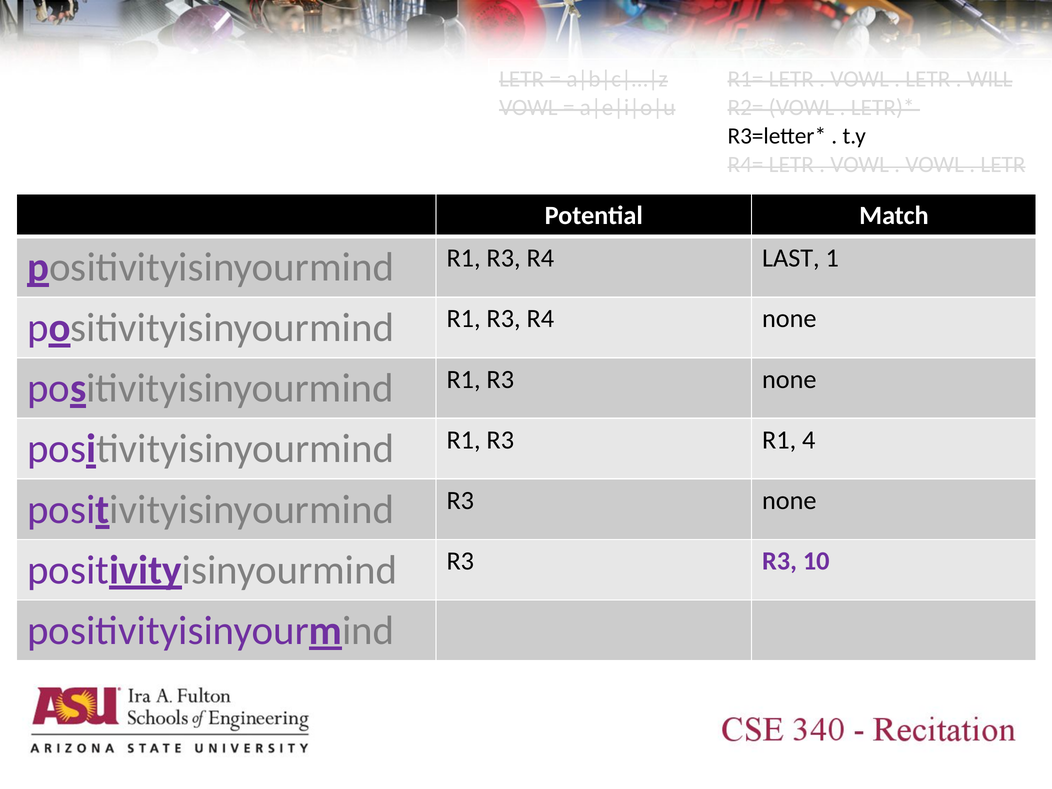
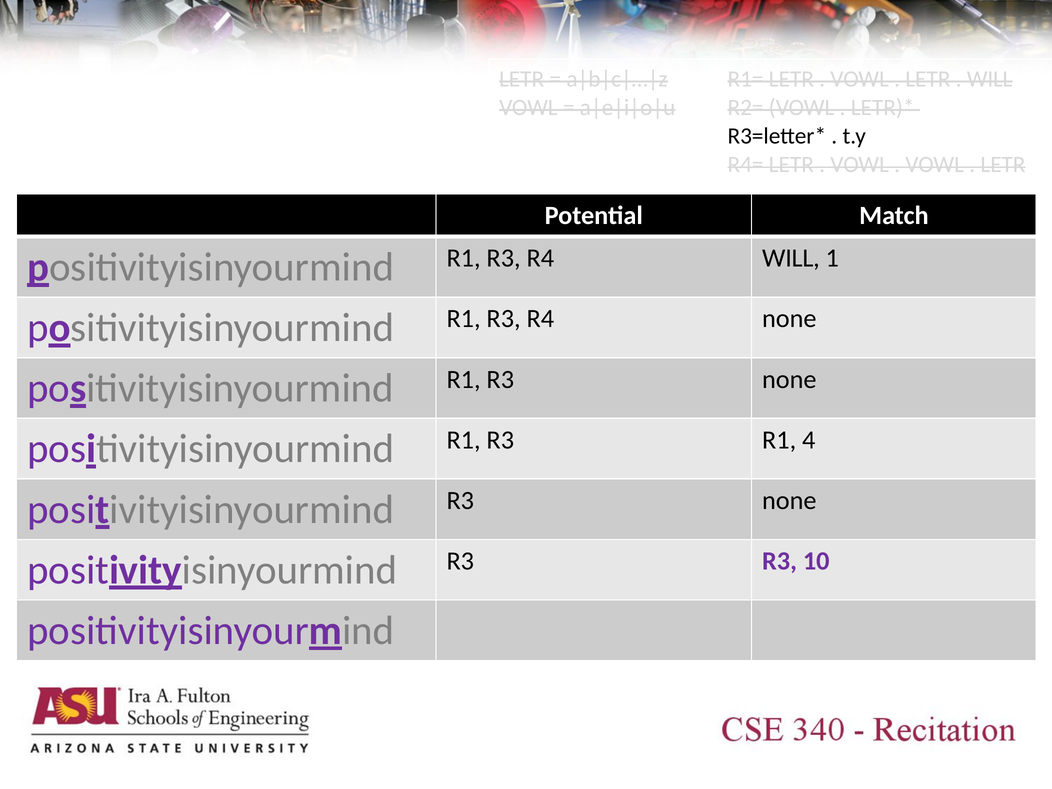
R4 LAST: LAST -> WILL
